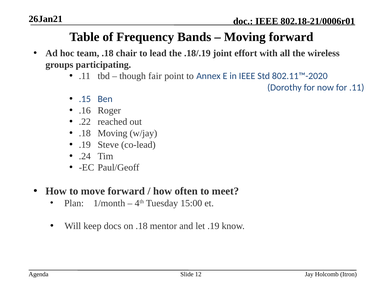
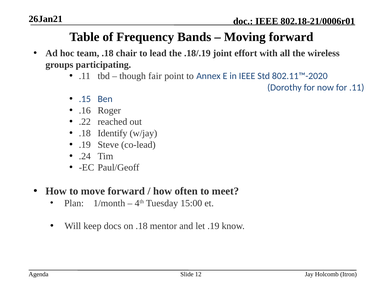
.18 Moving: Moving -> Identify
